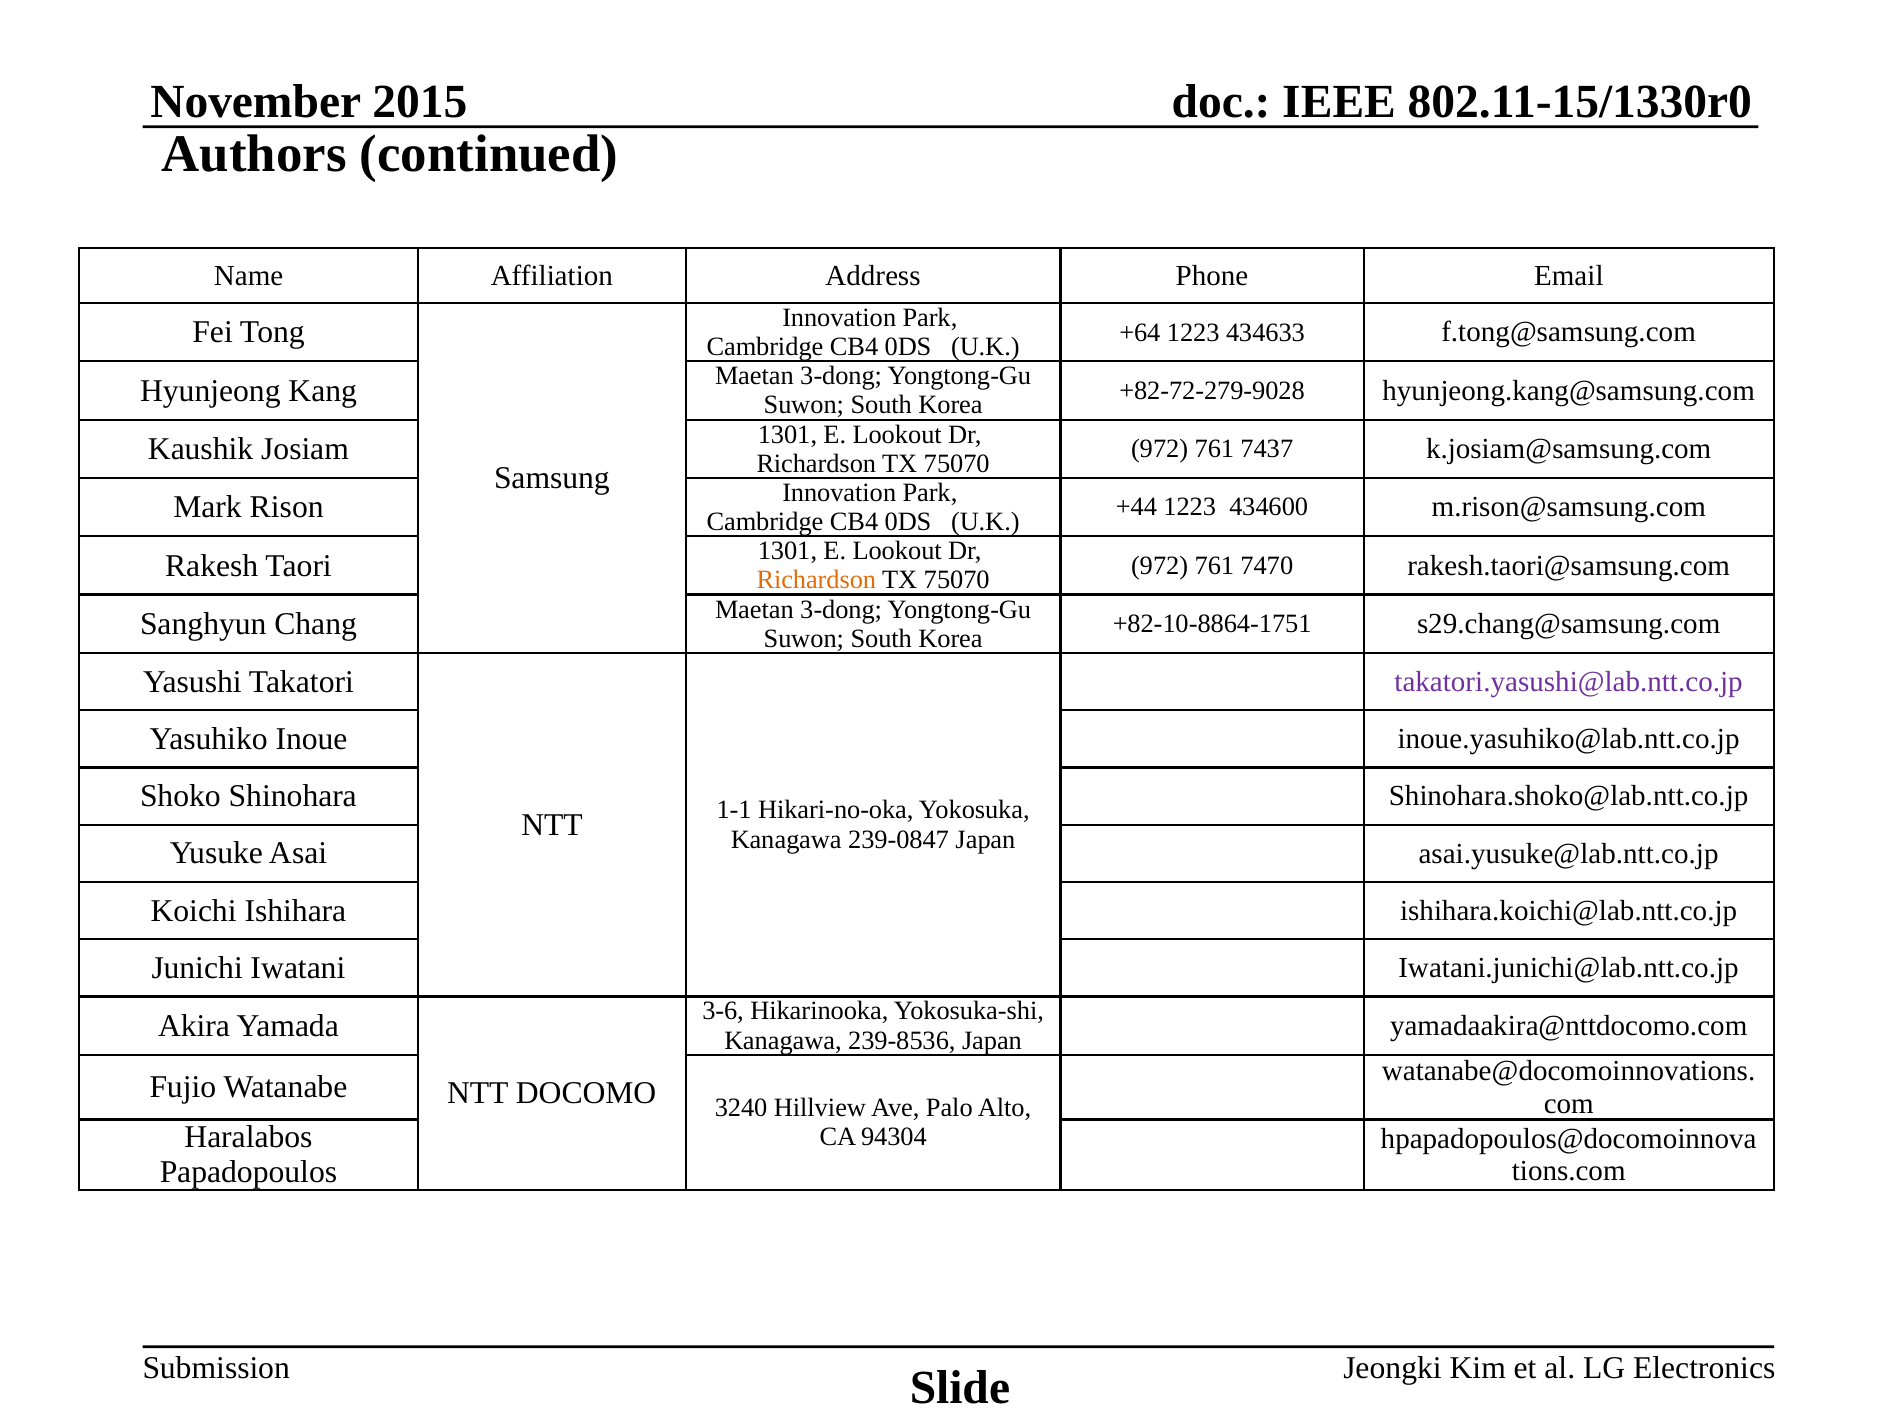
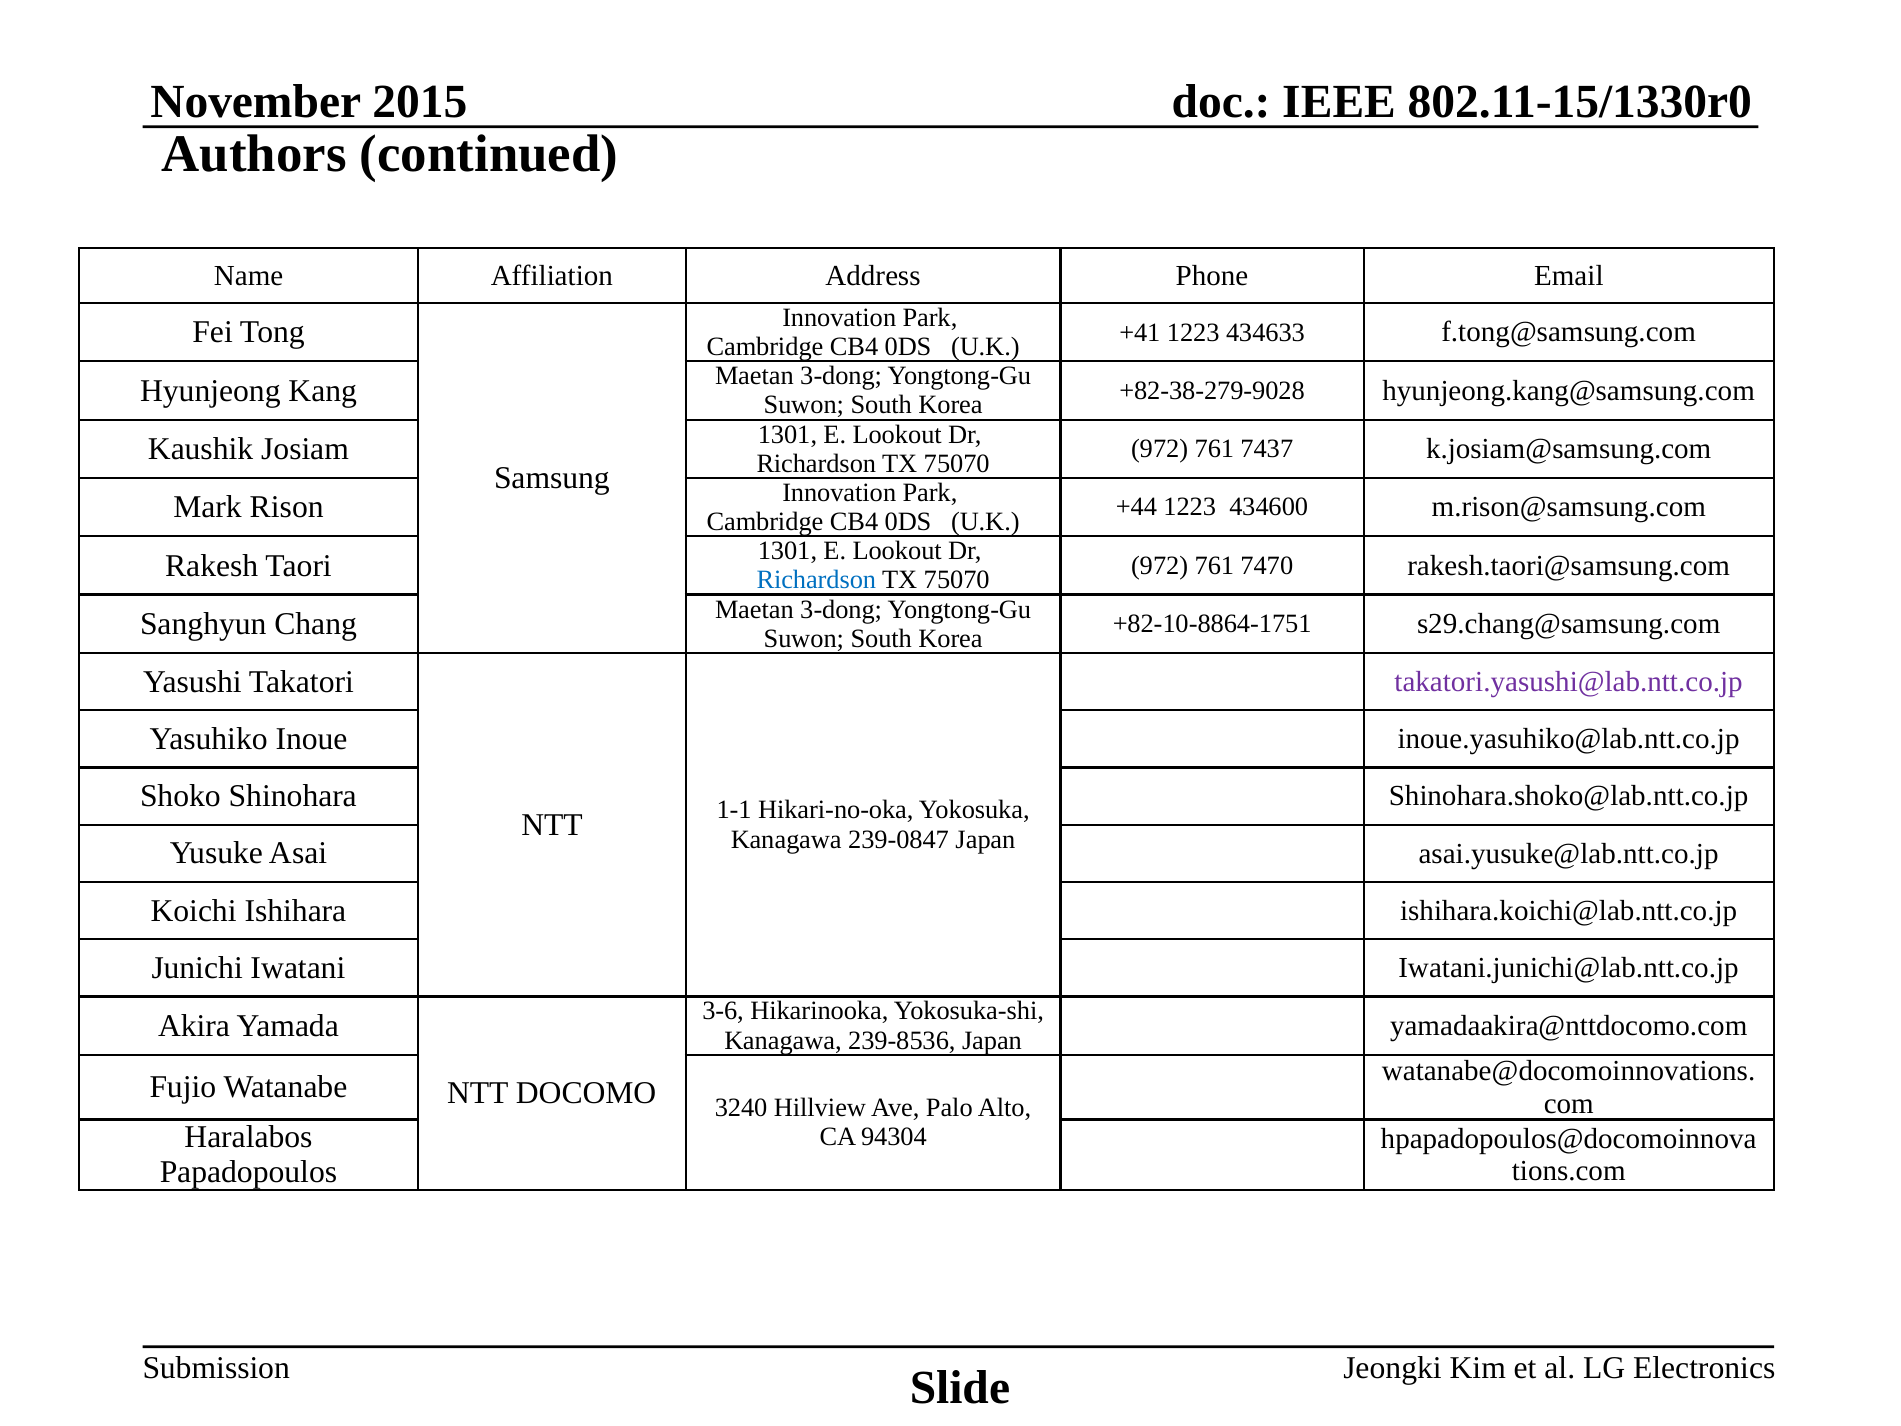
+64: +64 -> +41
+82-72-279-9028: +82-72-279-9028 -> +82-38-279-9028
Richardson at (816, 580) colour: orange -> blue
